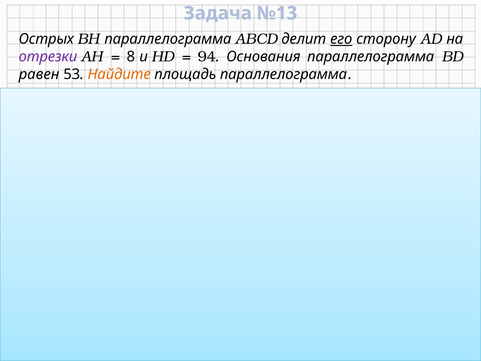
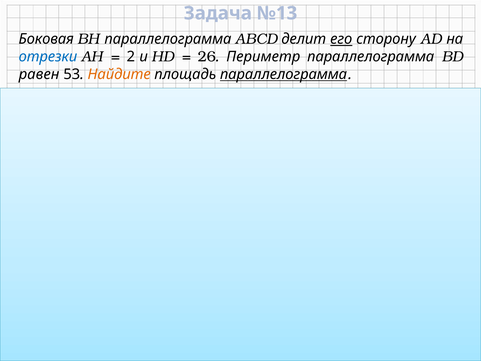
Острых: Острых -> Боковая
отрезки colour: purple -> blue
8 at (131, 57): 8 -> 2
94: 94 -> 26
Основания: Основания -> Периметр
параллелограмма at (284, 74) underline: none -> present
